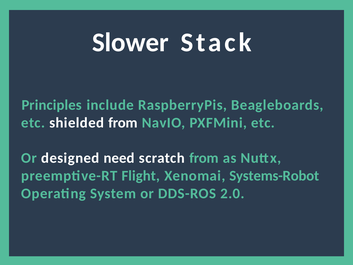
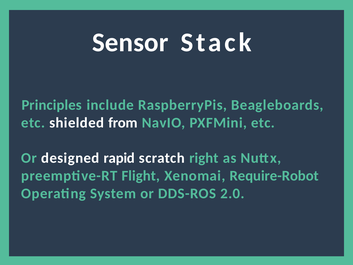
Slower: Slower -> Sensor
need: need -> rapid
scratch from: from -> right
Systems-Robot: Systems-Robot -> Require-Robot
